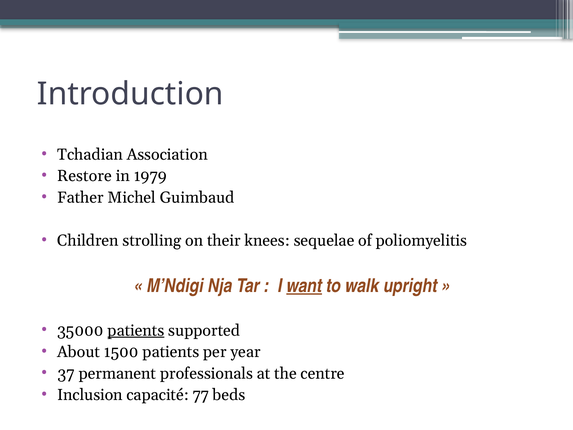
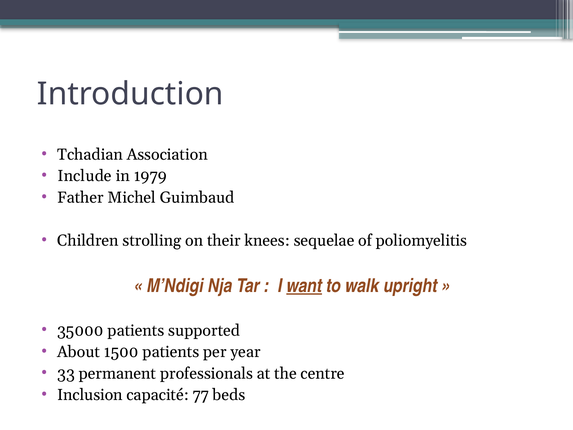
Restore: Restore -> Include
patients at (136, 330) underline: present -> none
37: 37 -> 33
